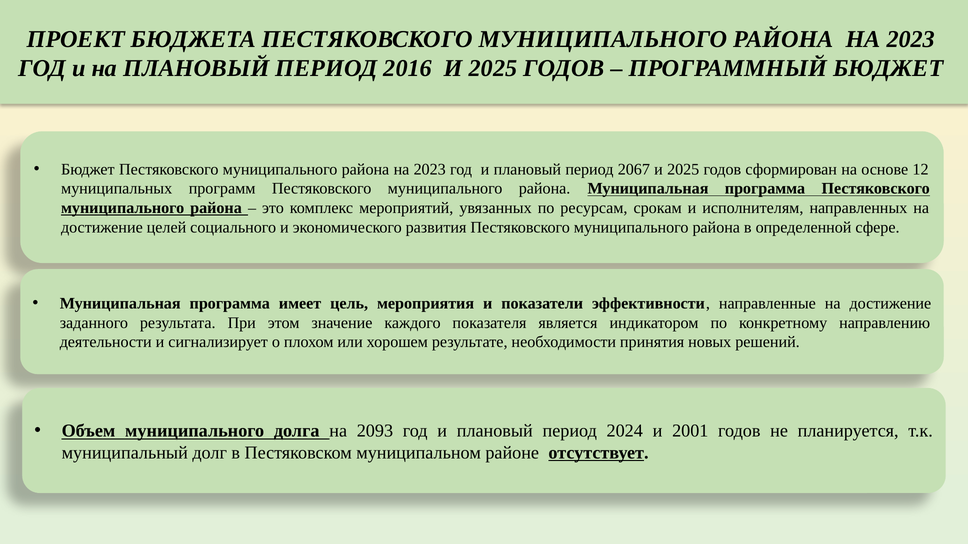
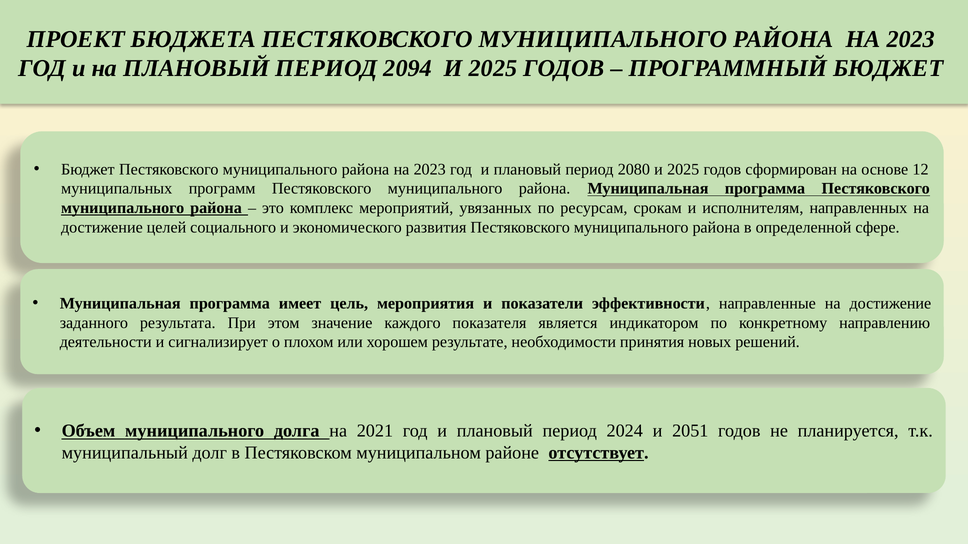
2016: 2016 -> 2094
2067: 2067 -> 2080
2093: 2093 -> 2021
2001: 2001 -> 2051
